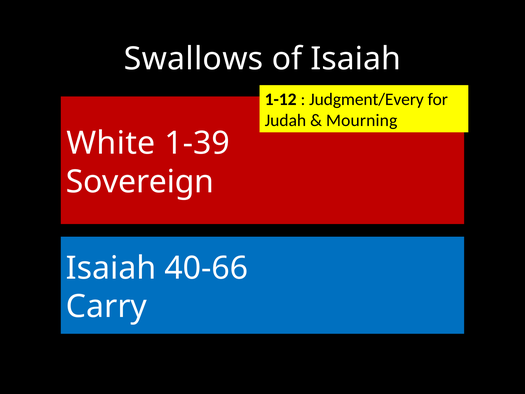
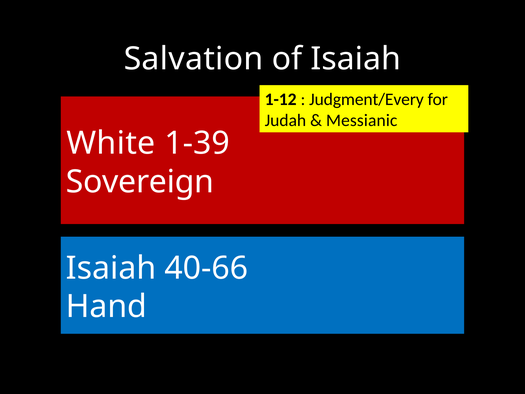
Swallows: Swallows -> Salvation
Mourning: Mourning -> Messianic
Carry: Carry -> Hand
